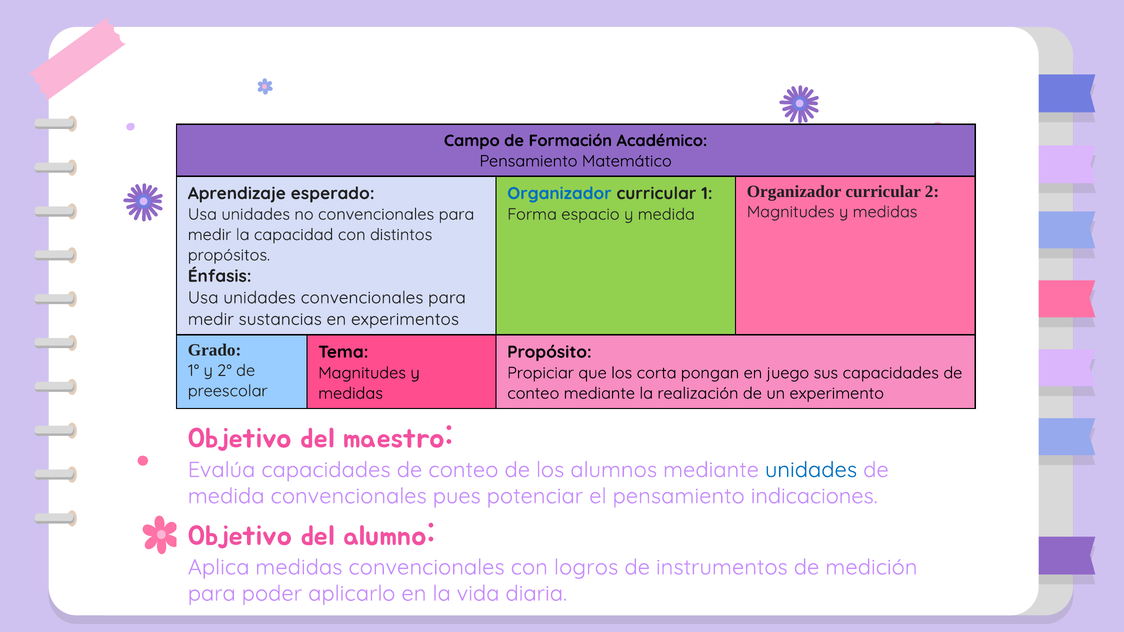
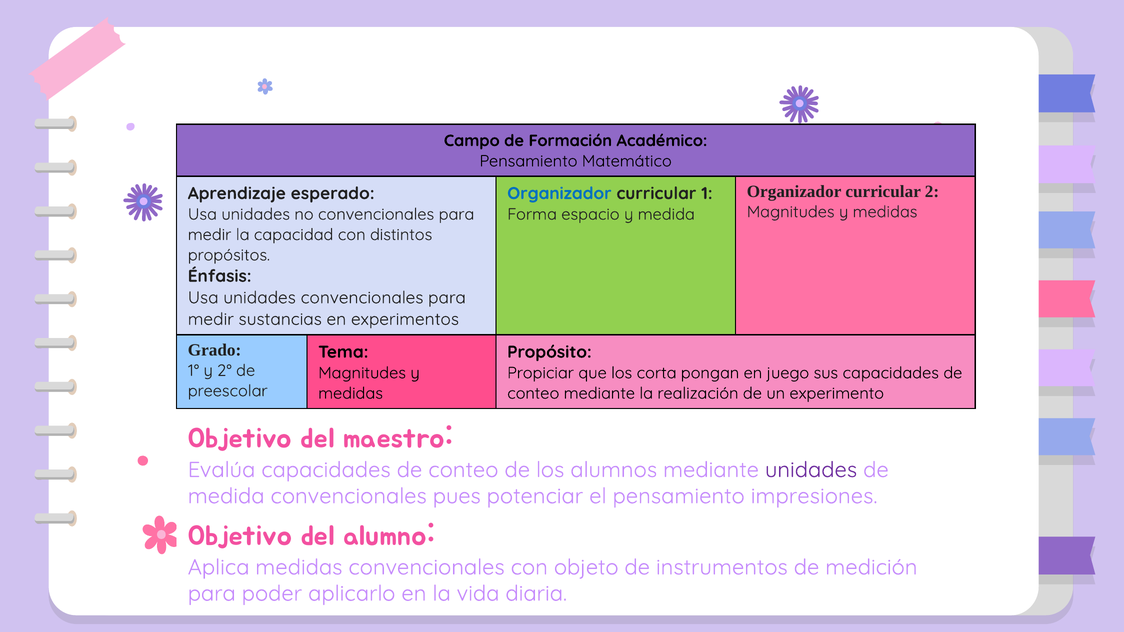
unidades at (811, 470) colour: blue -> purple
indicaciones: indicaciones -> impresiones
logros: logros -> objeto
